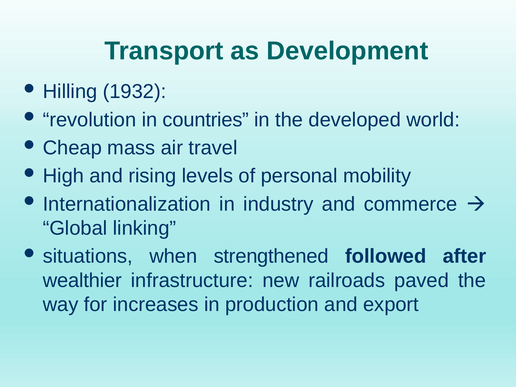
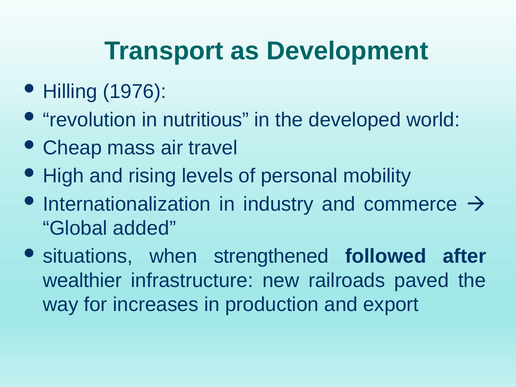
1932: 1932 -> 1976
countries: countries -> nutritious
linking: linking -> added
